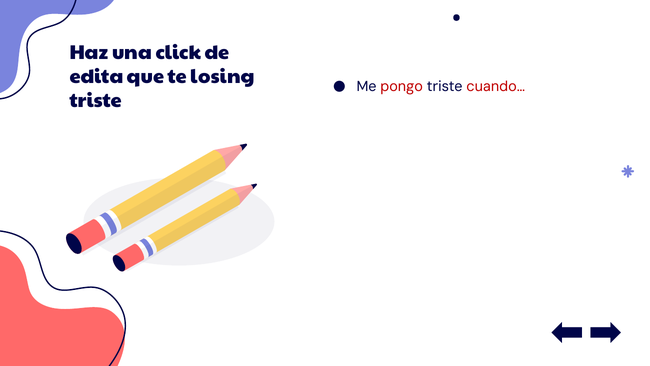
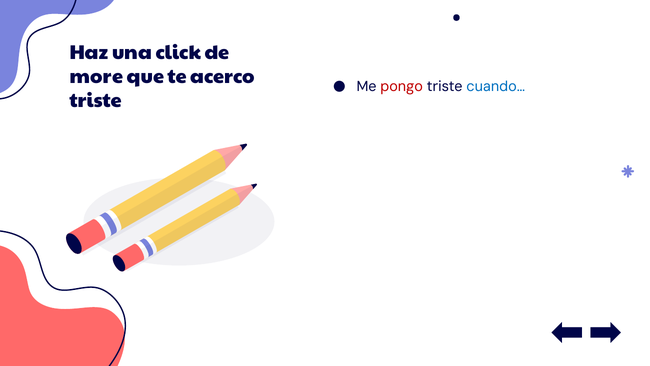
edita: edita -> more
losing: losing -> acerco
cuando… colour: red -> blue
